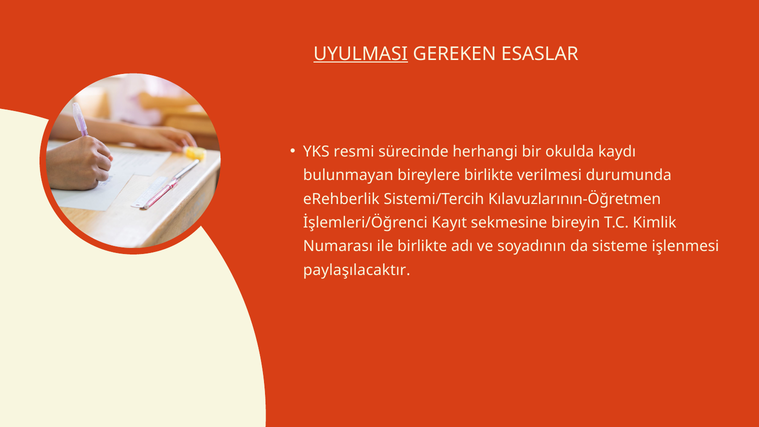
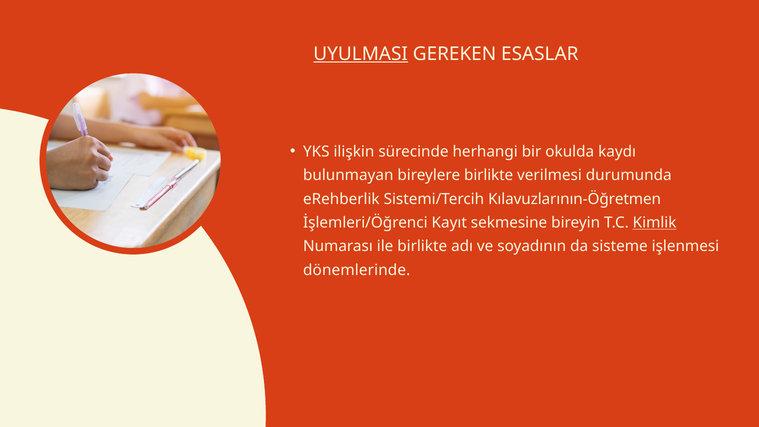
resmi: resmi -> ilişkin
Kimlik underline: none -> present
paylaşılacaktır: paylaşılacaktır -> dönemlerinde
